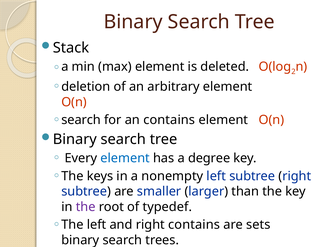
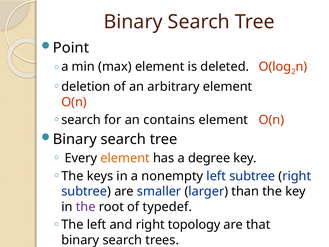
Stack: Stack -> Point
element at (125, 158) colour: blue -> orange
right contains: contains -> topology
sets: sets -> that
